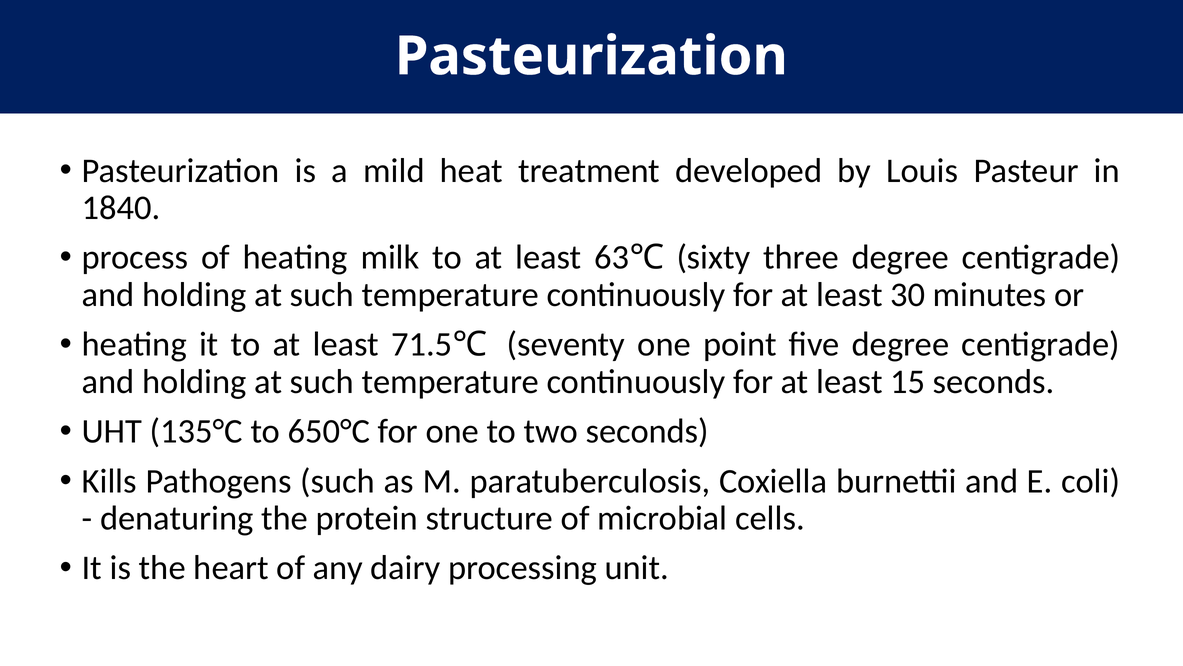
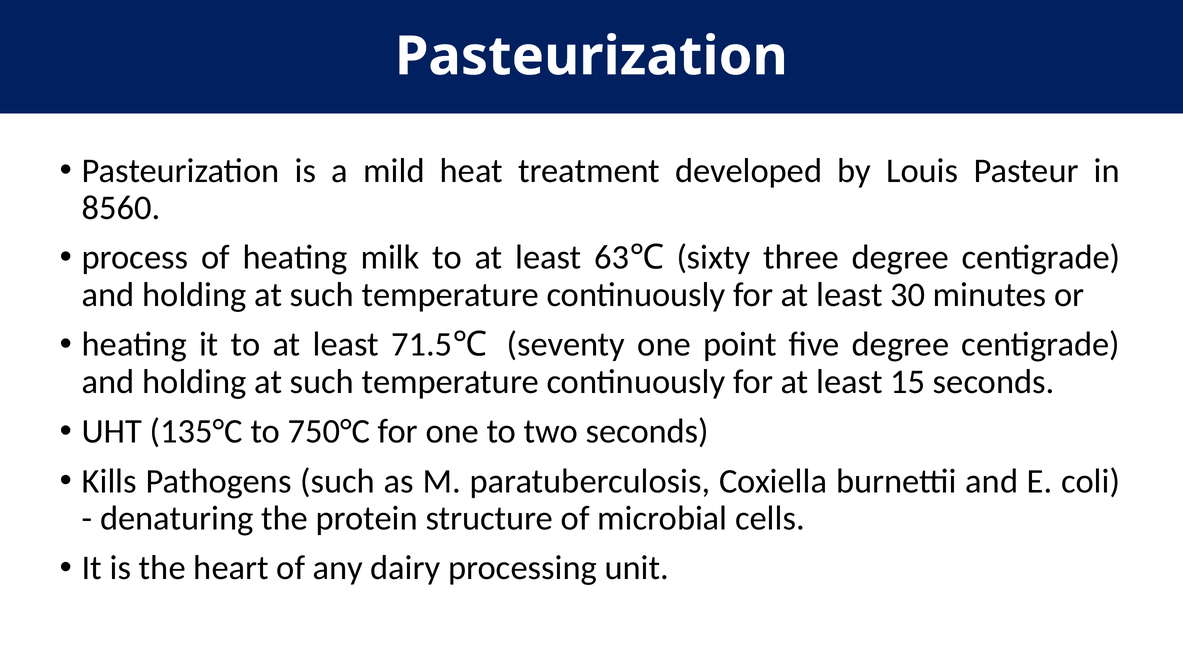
1840: 1840 -> 8560
650°C: 650°C -> 750°C
